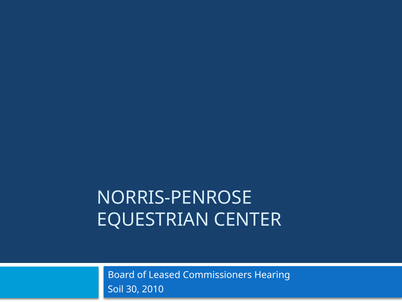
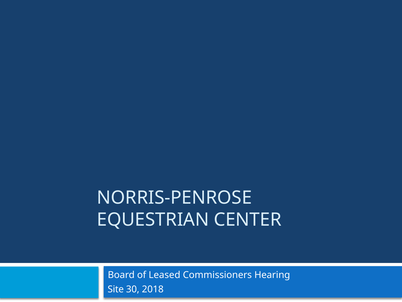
Soil: Soil -> Site
2010: 2010 -> 2018
